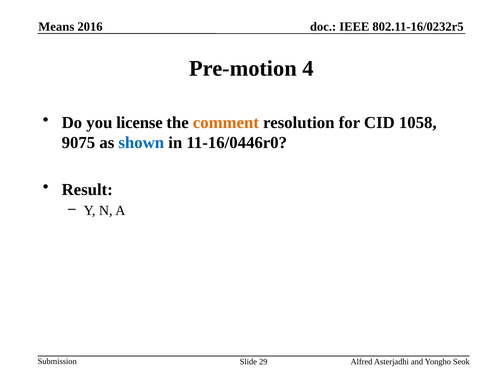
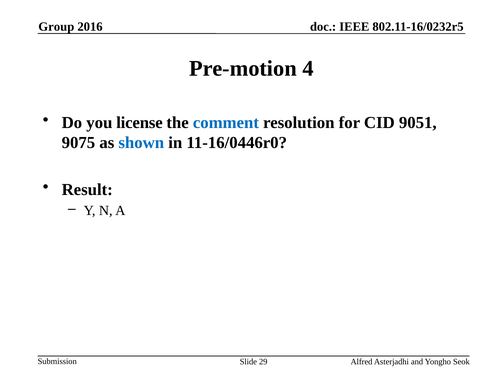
Means: Means -> Group
comment colour: orange -> blue
1058: 1058 -> 9051
